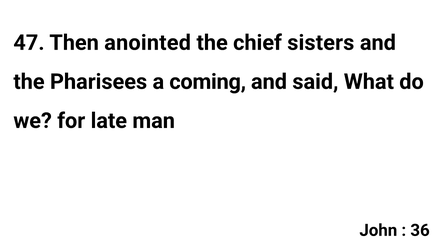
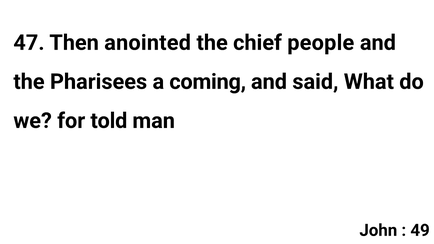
sisters: sisters -> people
late: late -> told
36: 36 -> 49
